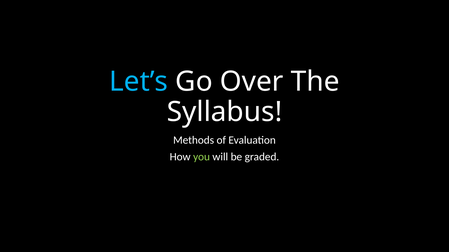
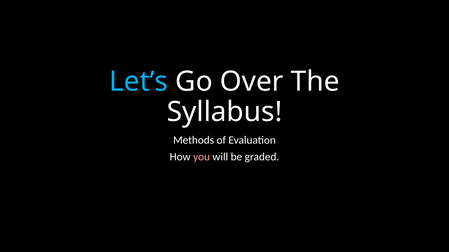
you colour: light green -> pink
